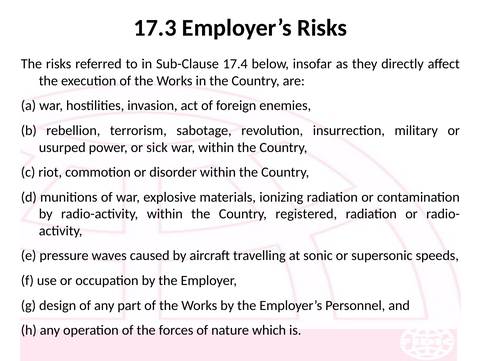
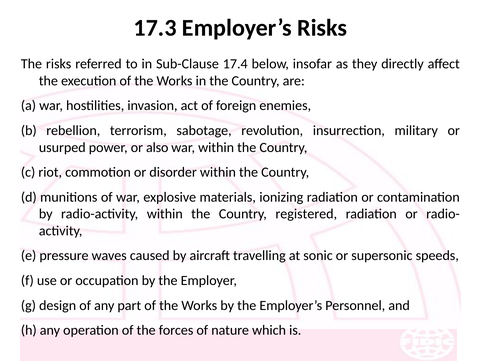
sick: sick -> also
